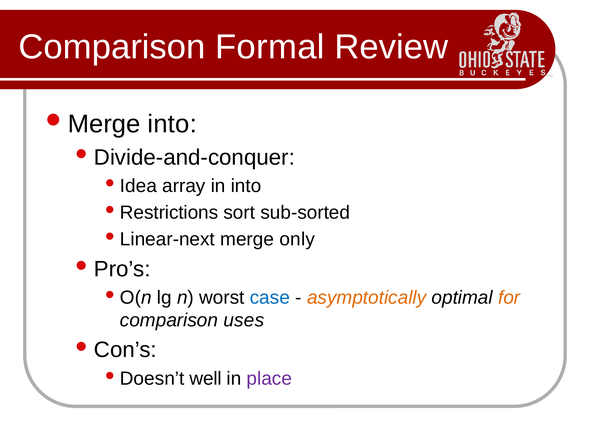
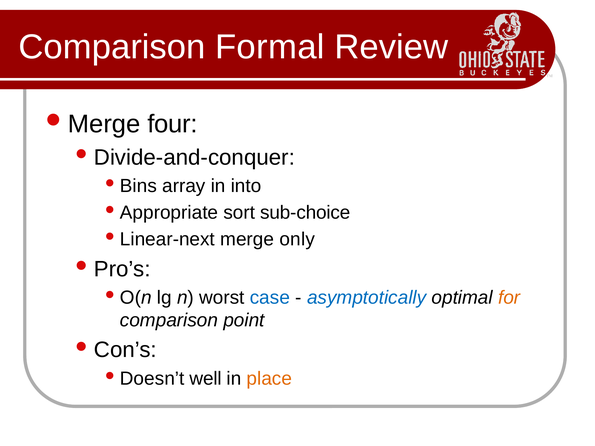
into at (172, 124): into -> four
Idea: Idea -> Bins
Restrictions: Restrictions -> Appropriate
sub-sorted: sub-sorted -> sub-choice
asymptotically colour: orange -> blue
uses: uses -> point
place colour: purple -> orange
